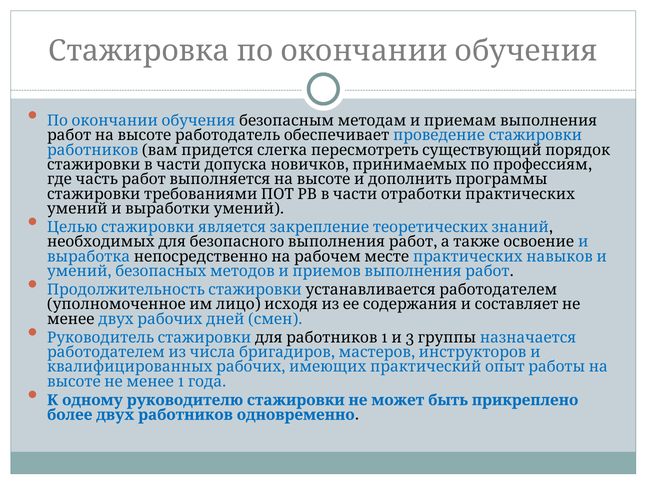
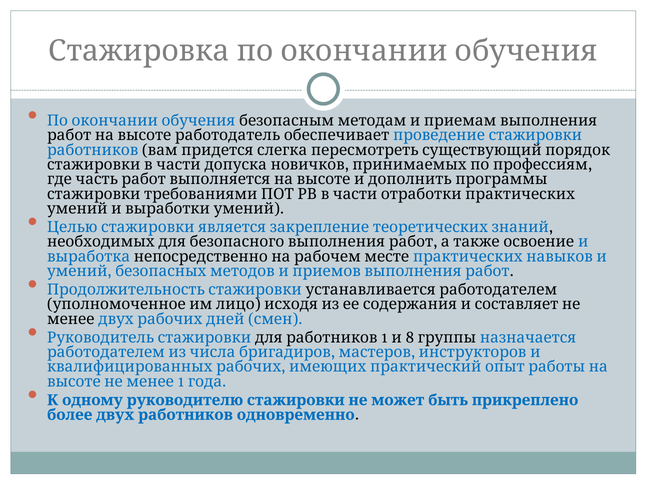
3: 3 -> 8
